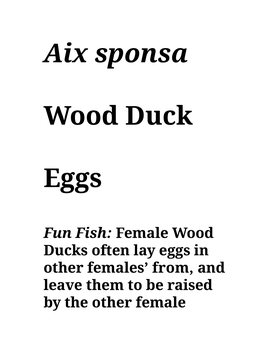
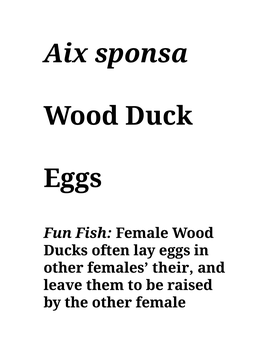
from: from -> their
